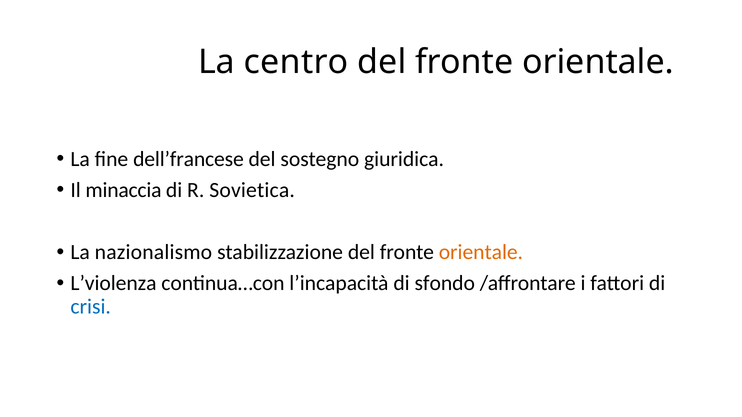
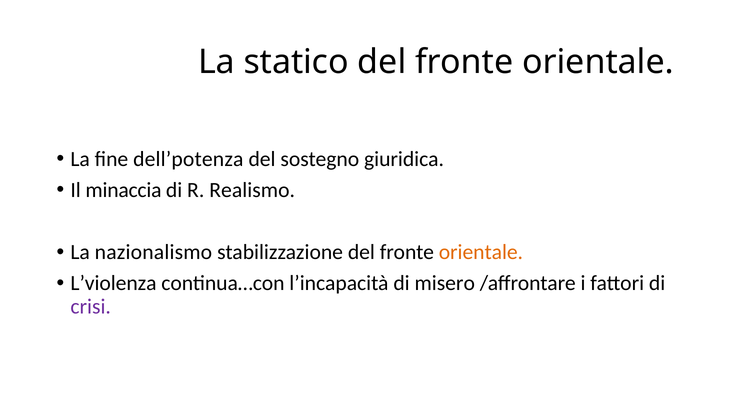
centro: centro -> statico
dell’francese: dell’francese -> dell’potenza
Sovietica: Sovietica -> Realismo
sfondo: sfondo -> misero
crisi colour: blue -> purple
